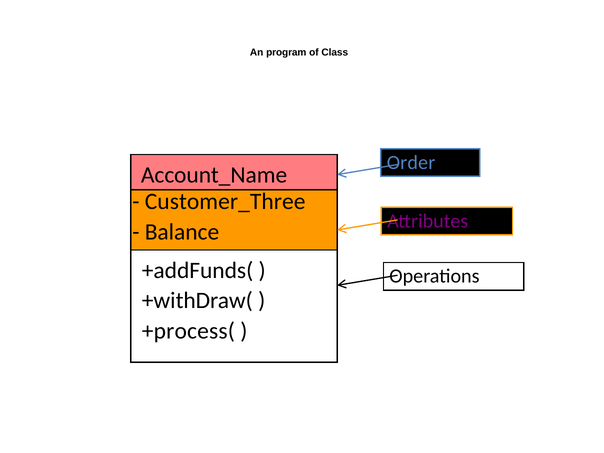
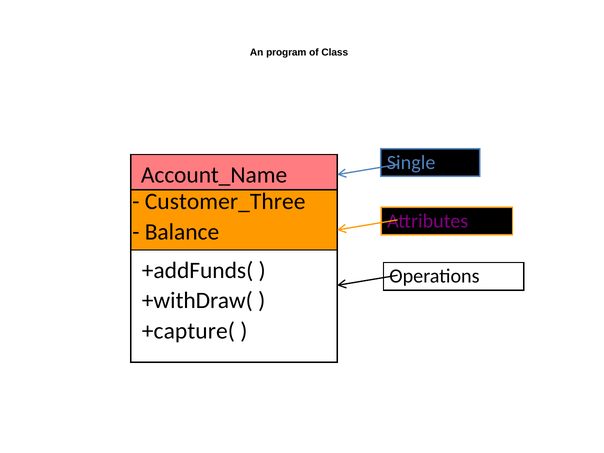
Order: Order -> Single
+process(: +process( -> +capture(
